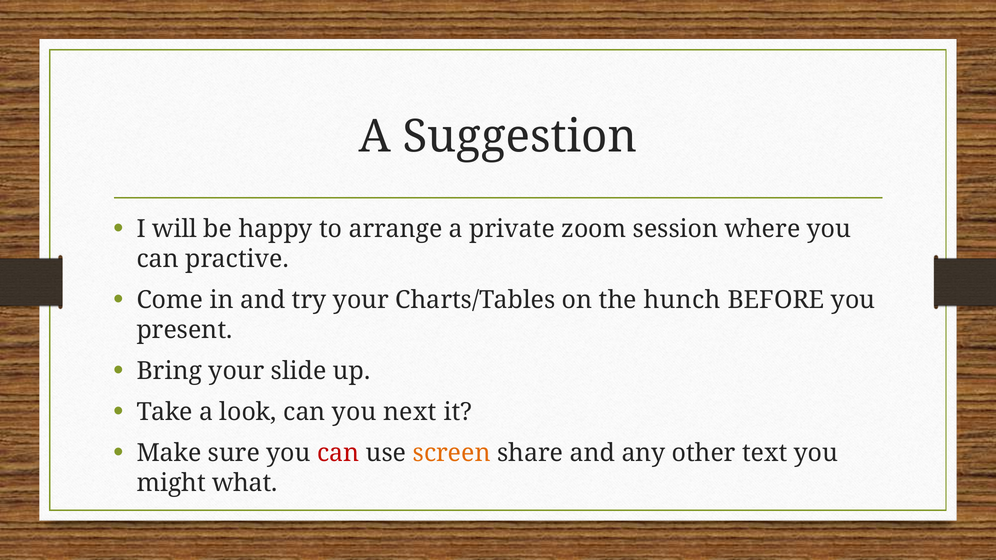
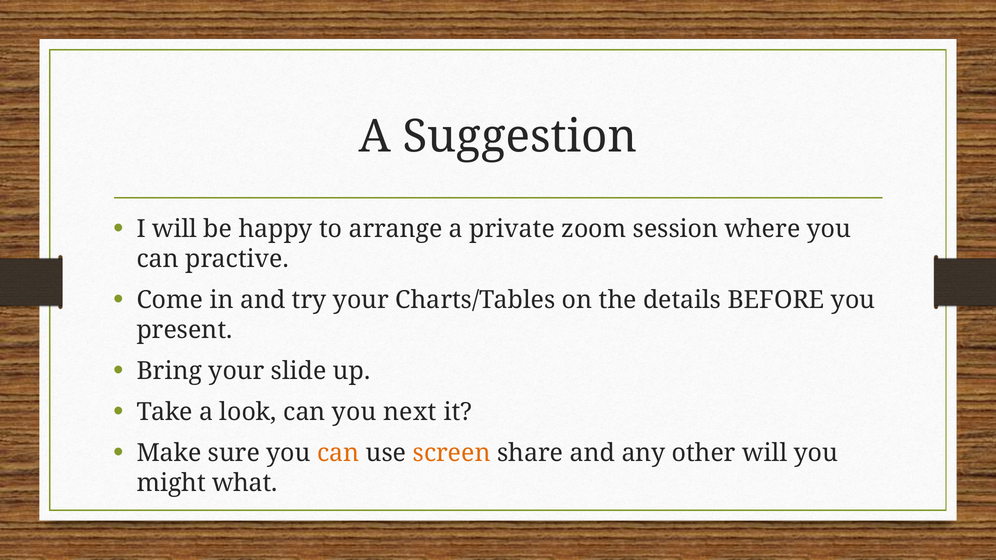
hunch: hunch -> details
can at (338, 453) colour: red -> orange
other text: text -> will
